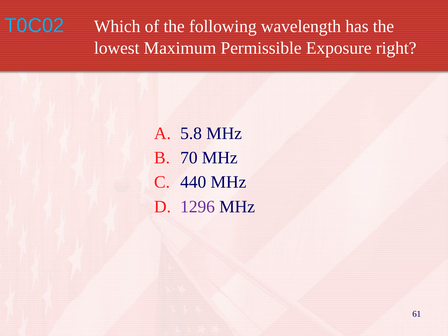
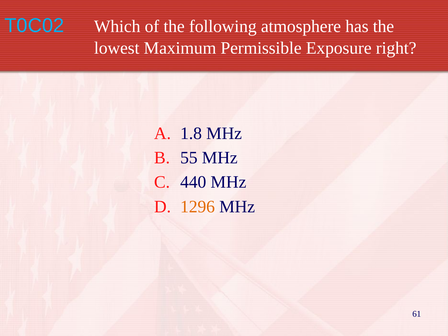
wavelength: wavelength -> atmosphere
5.8: 5.8 -> 1.8
70: 70 -> 55
1296 colour: purple -> orange
